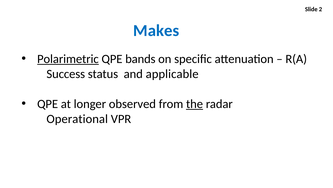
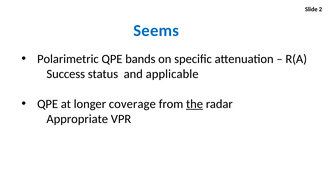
Makes: Makes -> Seems
Polarimetric underline: present -> none
observed: observed -> coverage
Operational: Operational -> Appropriate
